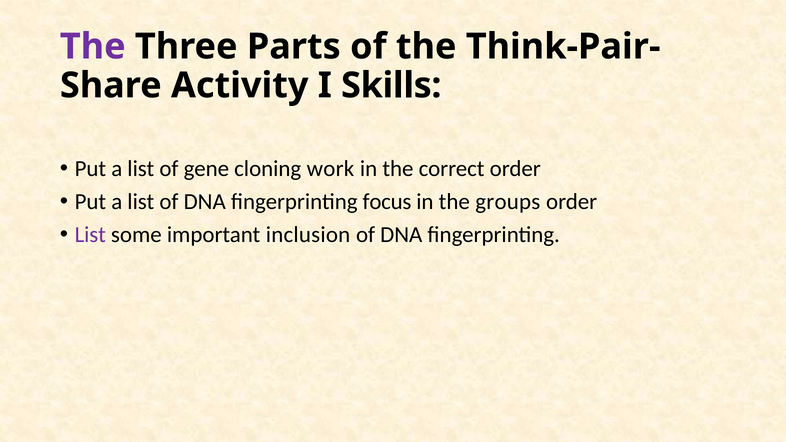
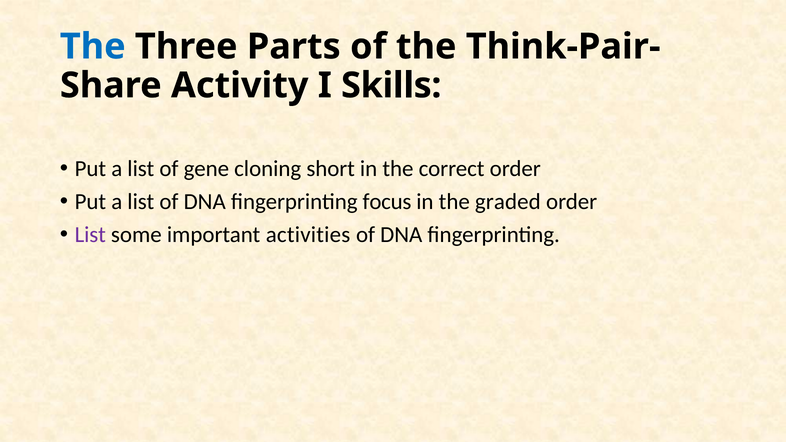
The at (93, 47) colour: purple -> blue
work: work -> short
groups: groups -> graded
inclusion: inclusion -> activities
